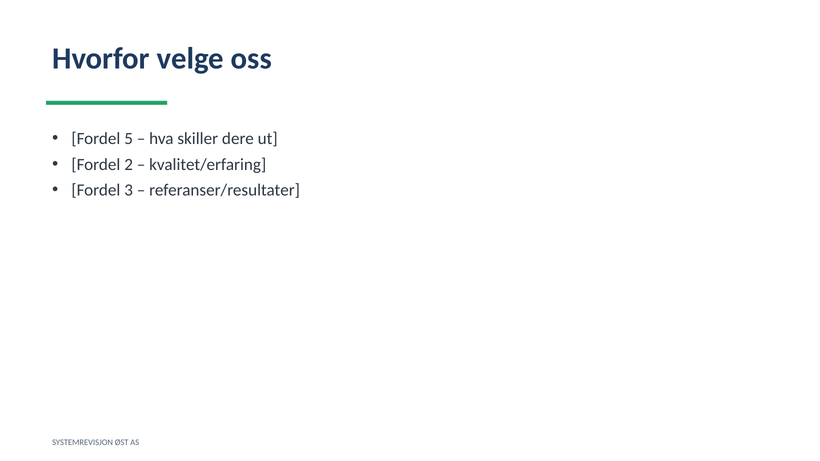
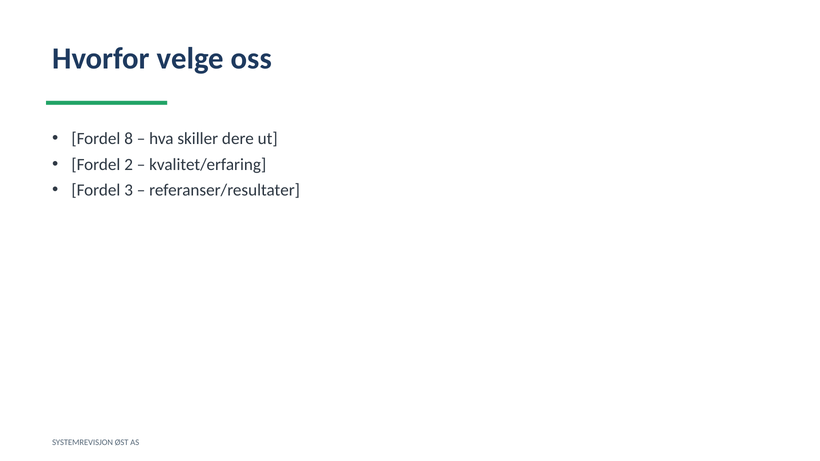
5: 5 -> 8
